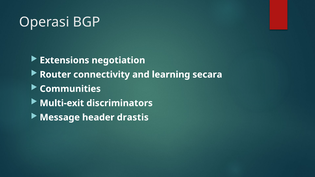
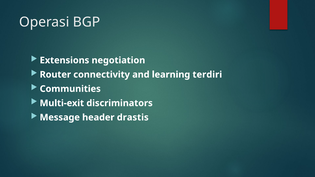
secara: secara -> terdiri
